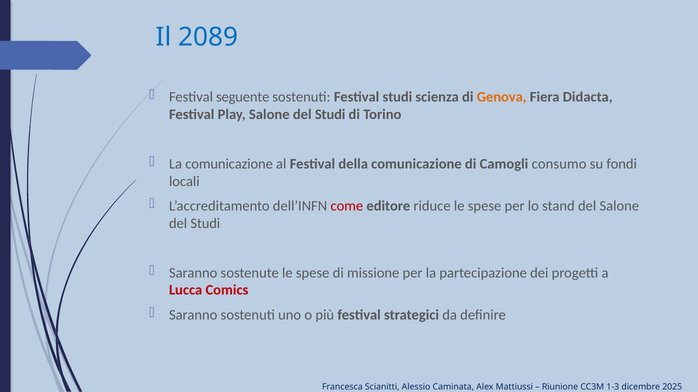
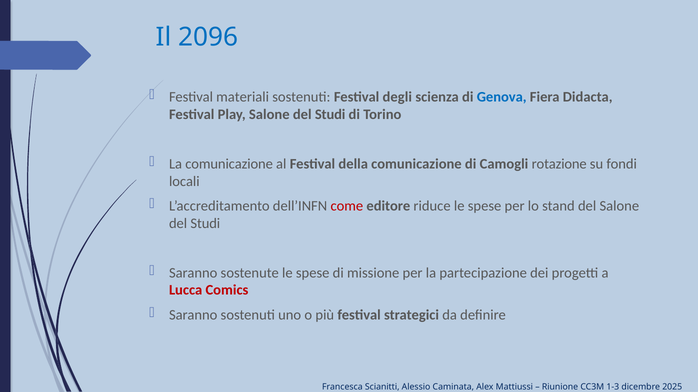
2089: 2089 -> 2096
seguente: seguente -> materiali
Festival studi: studi -> degli
Genova colour: orange -> blue
consumo: consumo -> rotazione
